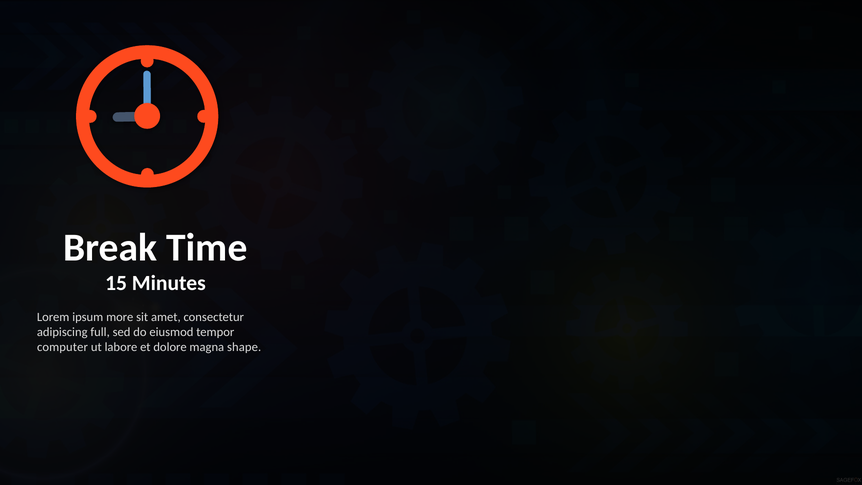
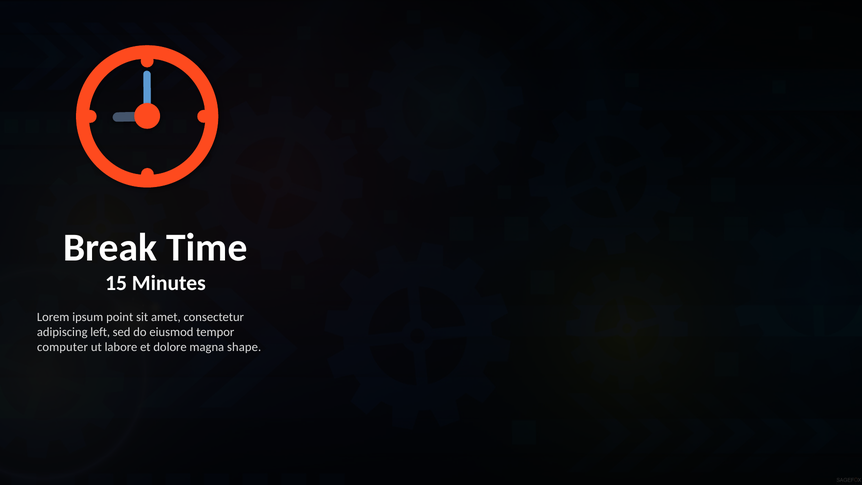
more: more -> point
full: full -> left
